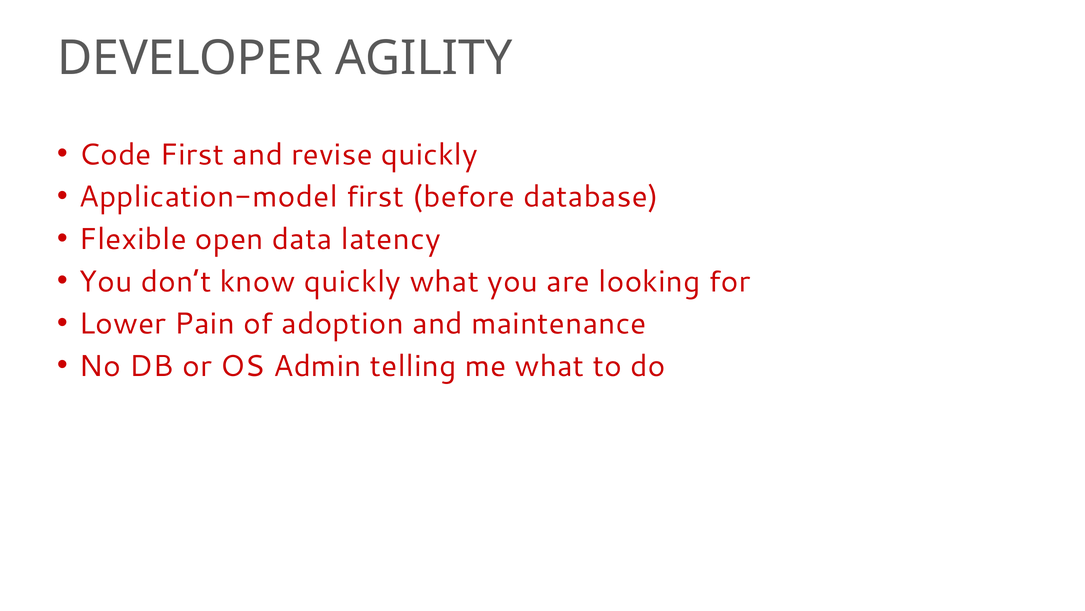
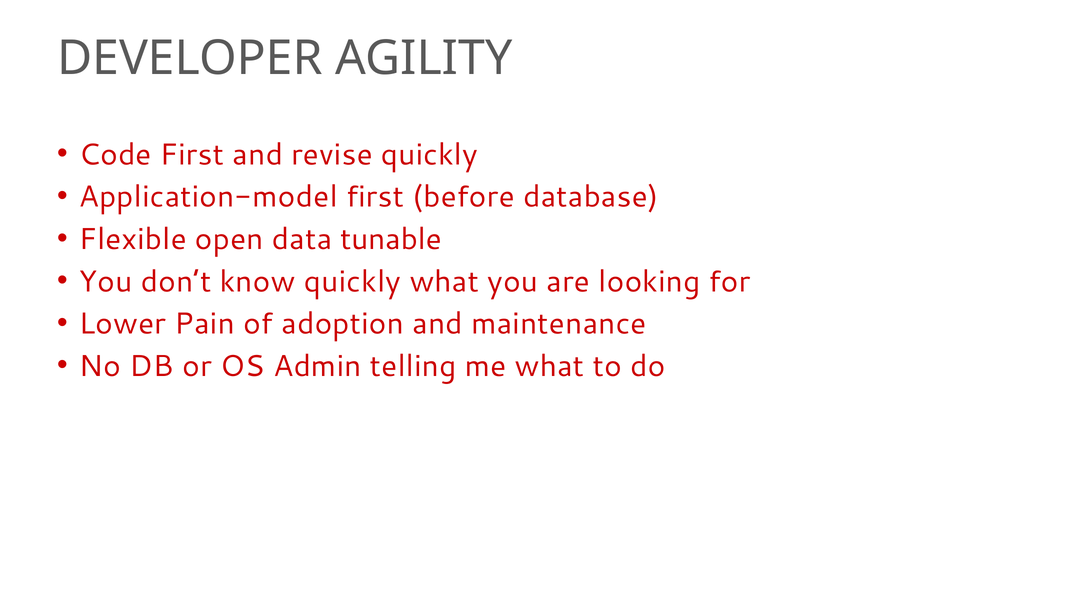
latency: latency -> tunable
